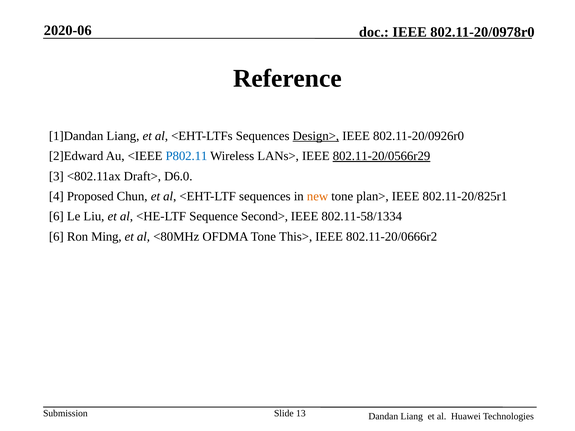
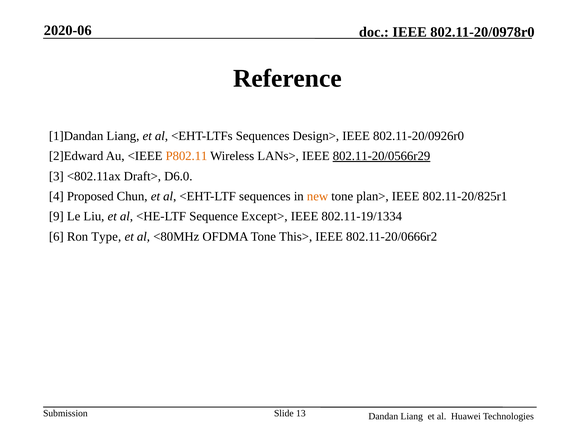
Design> underline: present -> none
P802.11 colour: blue -> orange
6 at (56, 217): 6 -> 9
Second>: Second> -> Except>
802.11-58/1334: 802.11-58/1334 -> 802.11-19/1334
Ming: Ming -> Type
